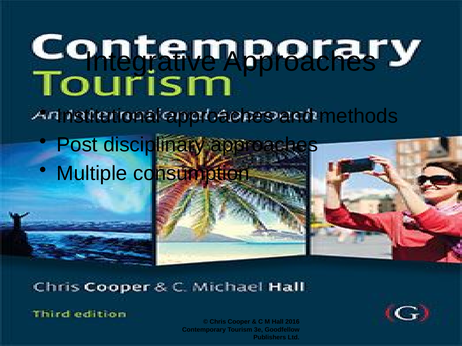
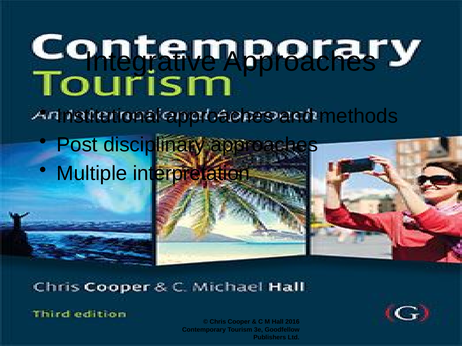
consumption: consumption -> interpretation
